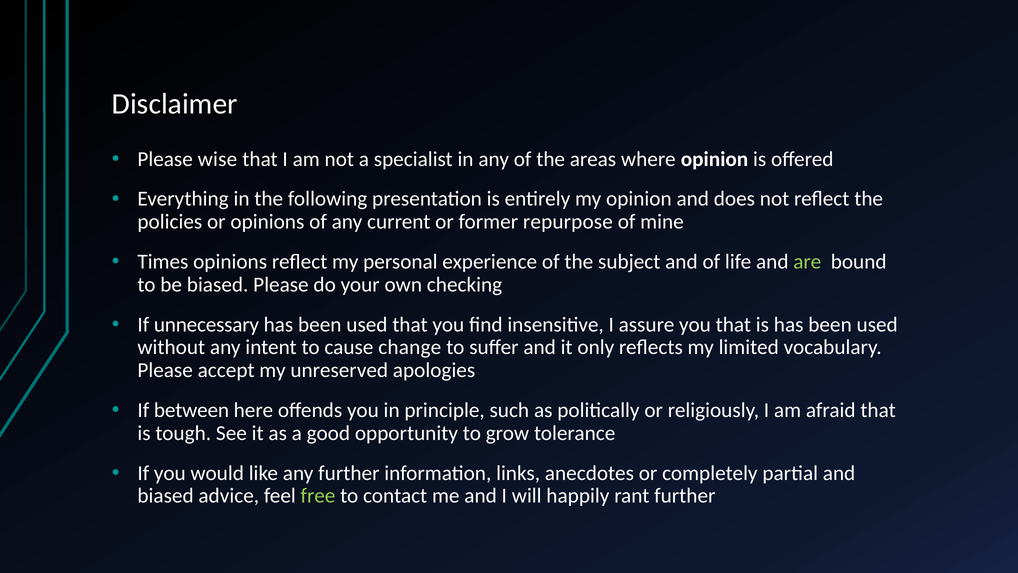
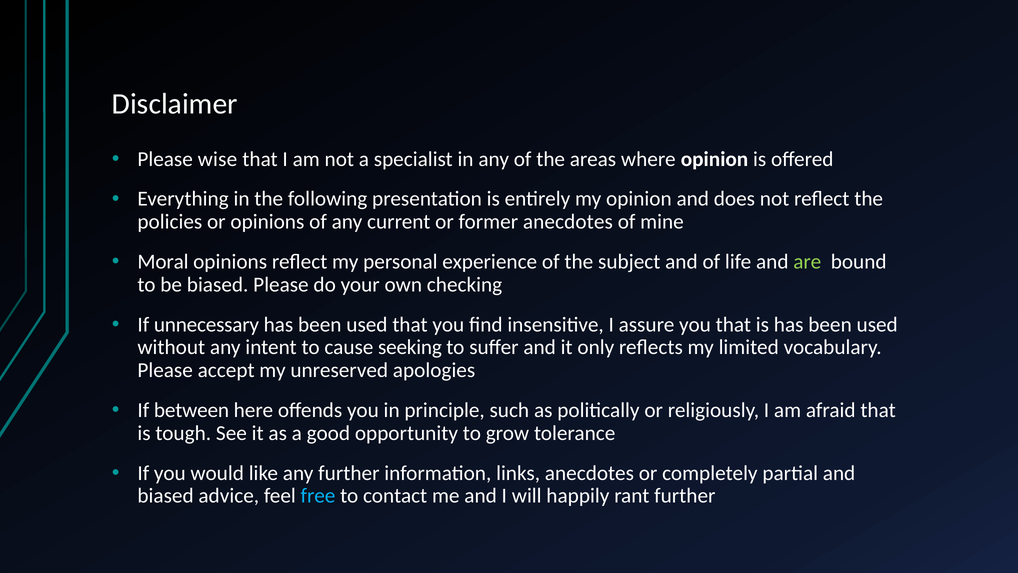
former repurpose: repurpose -> anecdotes
Times: Times -> Moral
change: change -> seeking
free colour: light green -> light blue
